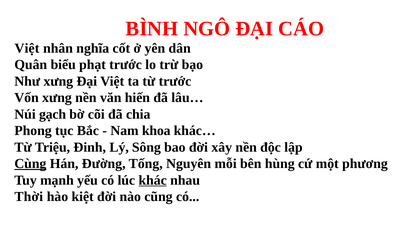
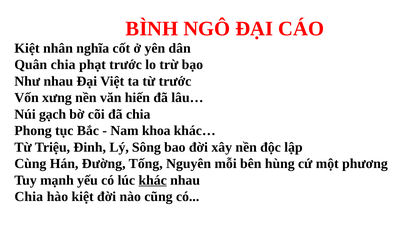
Việt at (27, 48): Việt -> Kiệt
Quân biểu: biểu -> chia
Như xưng: xưng -> nhau
Cùng underline: present -> none
Thời at (29, 196): Thời -> Chia
